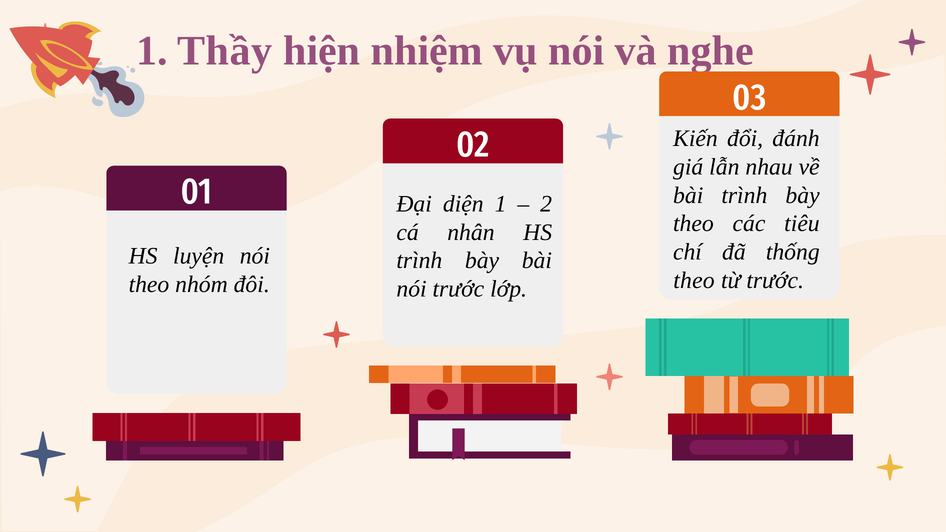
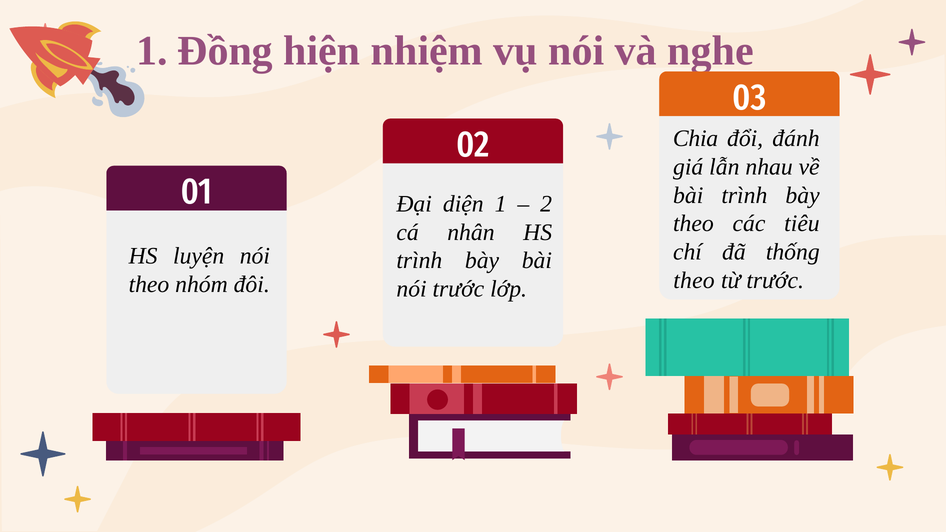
Thầy: Thầy -> Đồng
Kiến: Kiến -> Chia
